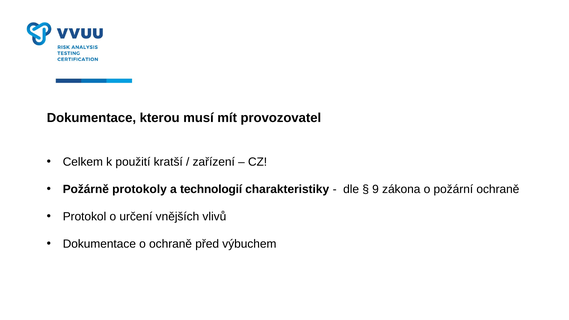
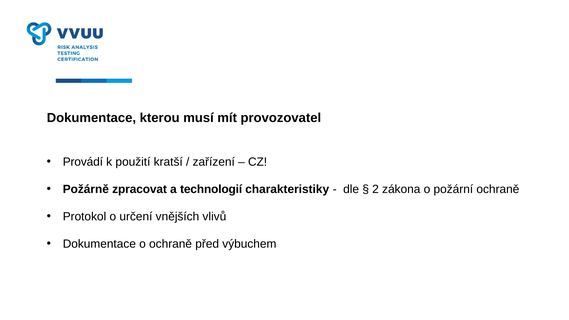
Celkem: Celkem -> Provádí
protokoly: protokoly -> zpracovat
9: 9 -> 2
